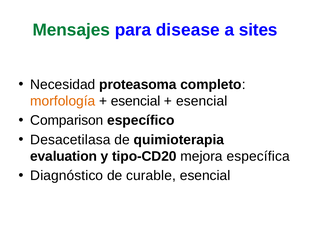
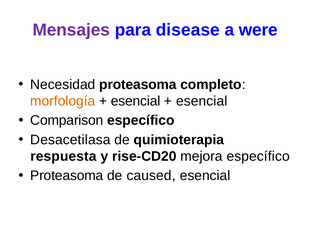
Mensajes colour: green -> purple
sites: sites -> were
evaluation: evaluation -> respuesta
tipo-CD20: tipo-CD20 -> rise-CD20
mejora específica: específica -> específico
Diagnóstico at (67, 175): Diagnóstico -> Proteasoma
curable: curable -> caused
